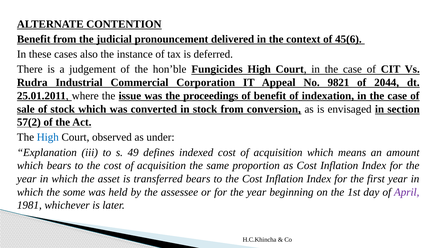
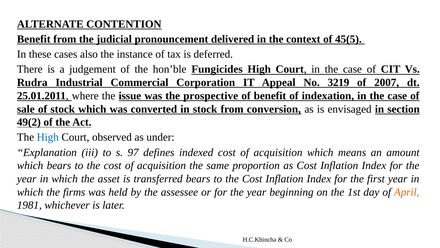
45(6: 45(6 -> 45(5
9821: 9821 -> 3219
2044: 2044 -> 2007
proceedings: proceedings -> prospective
57(2: 57(2 -> 49(2
49: 49 -> 97
some: some -> firms
April colour: purple -> orange
